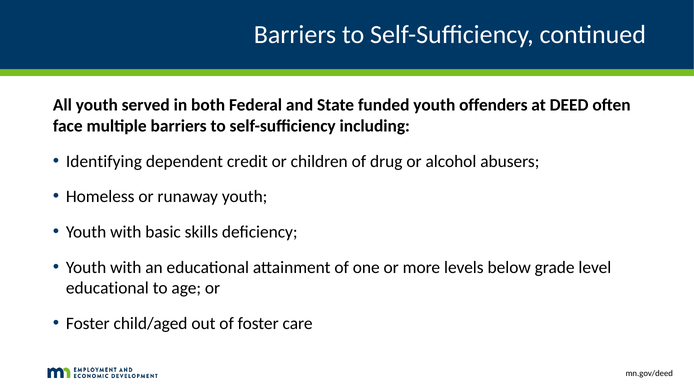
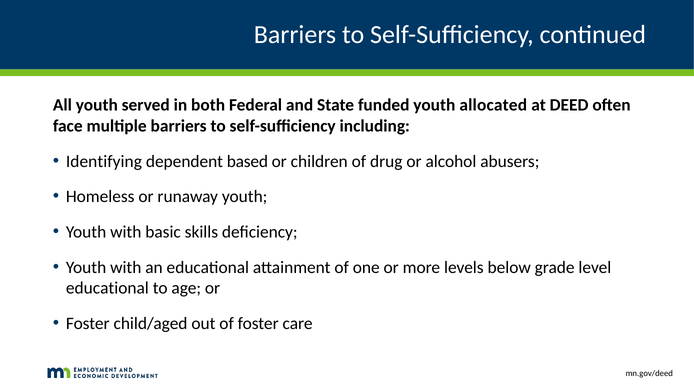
offenders: offenders -> allocated
credit: credit -> based
